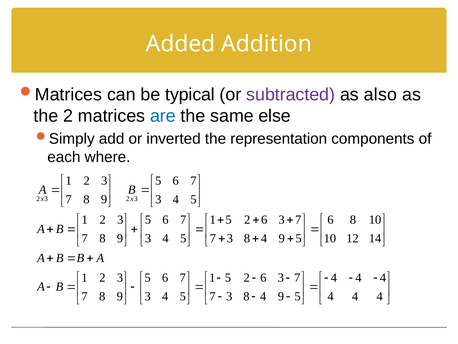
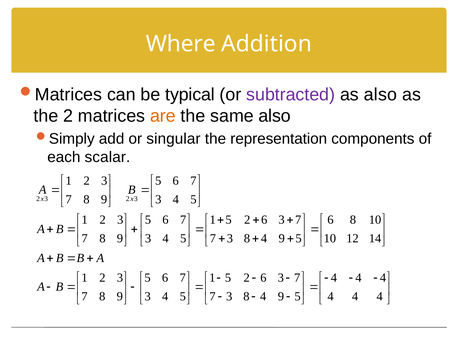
Added: Added -> Where
are colour: blue -> orange
same else: else -> also
inverted: inverted -> singular
where: where -> scalar
